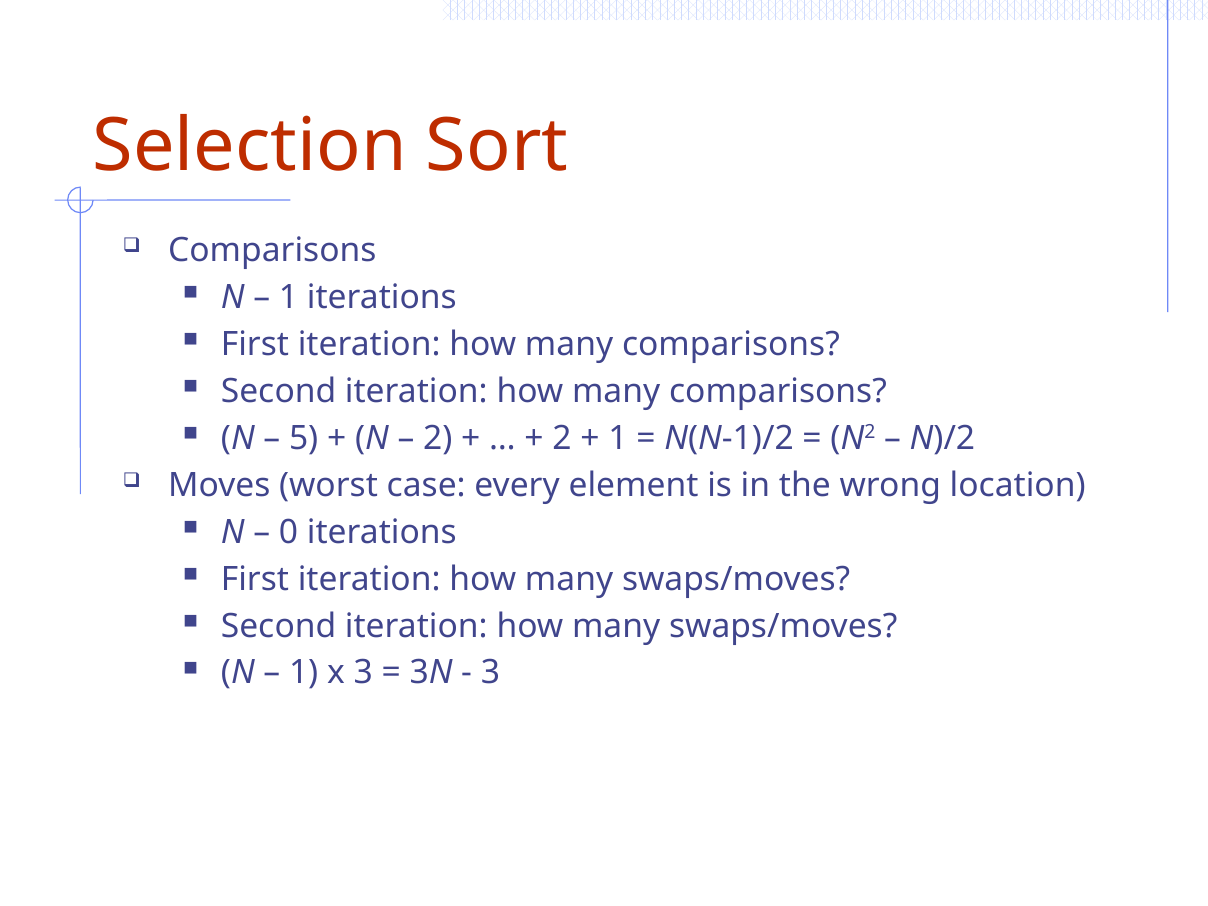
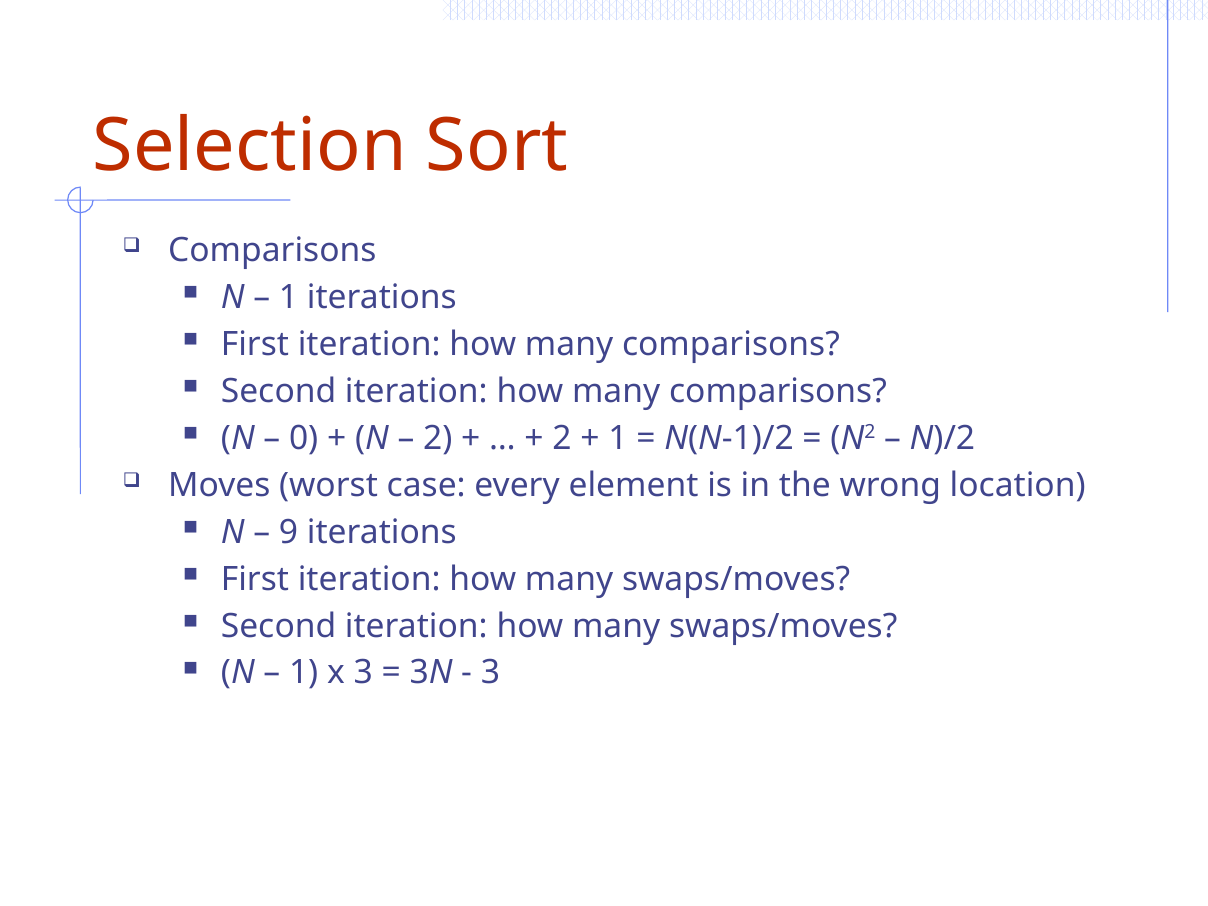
5: 5 -> 0
0: 0 -> 9
